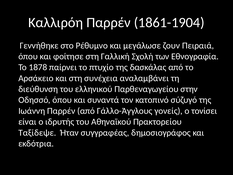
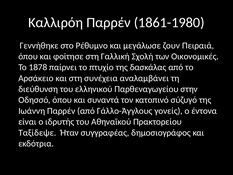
1861-1904: 1861-1904 -> 1861-1980
Εθνογραφία: Εθνογραφία -> Οικονομικές
τονίσει: τονίσει -> έντονα
